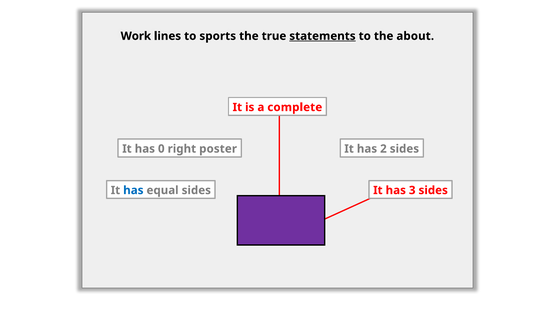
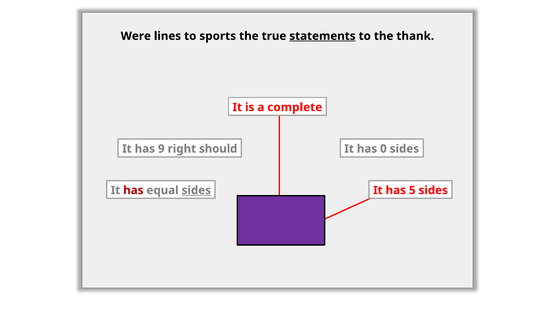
Work: Work -> Were
about: about -> thank
0: 0 -> 9
poster: poster -> should
2: 2 -> 0
has at (133, 190) colour: blue -> red
sides at (196, 190) underline: none -> present
3: 3 -> 5
